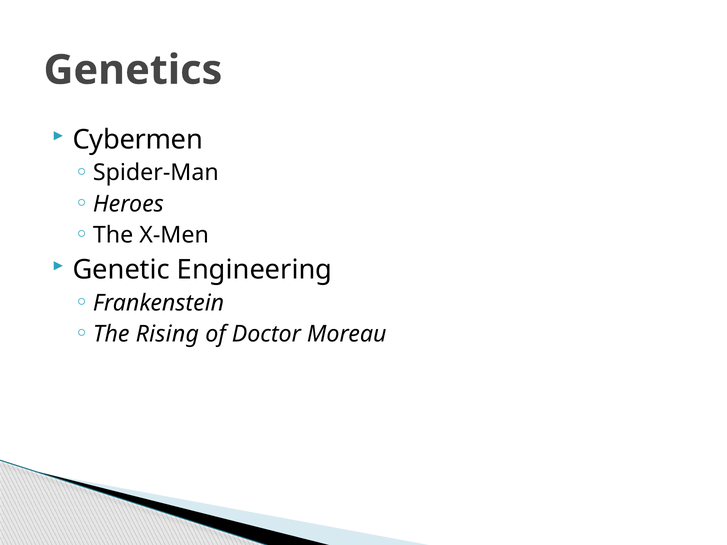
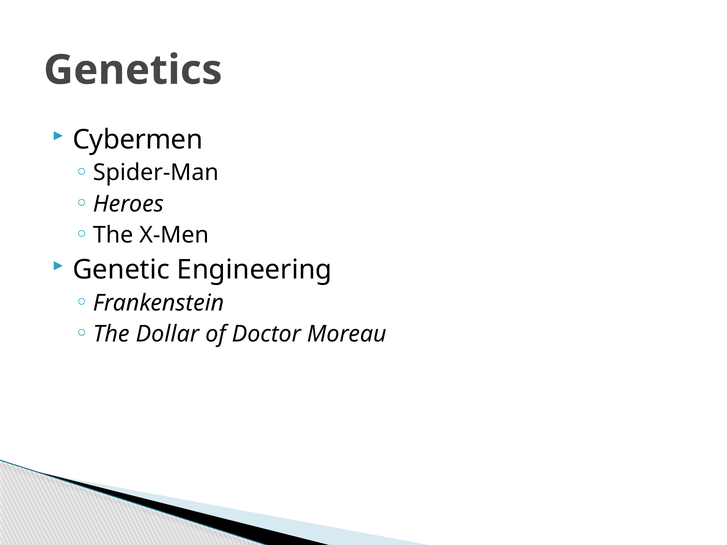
Rising: Rising -> Dollar
